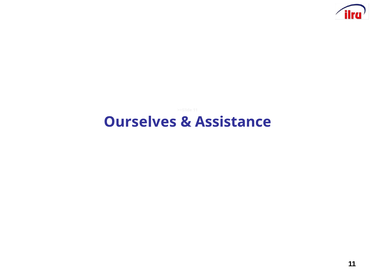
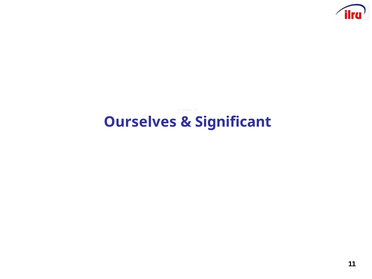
Assistance: Assistance -> Significant
